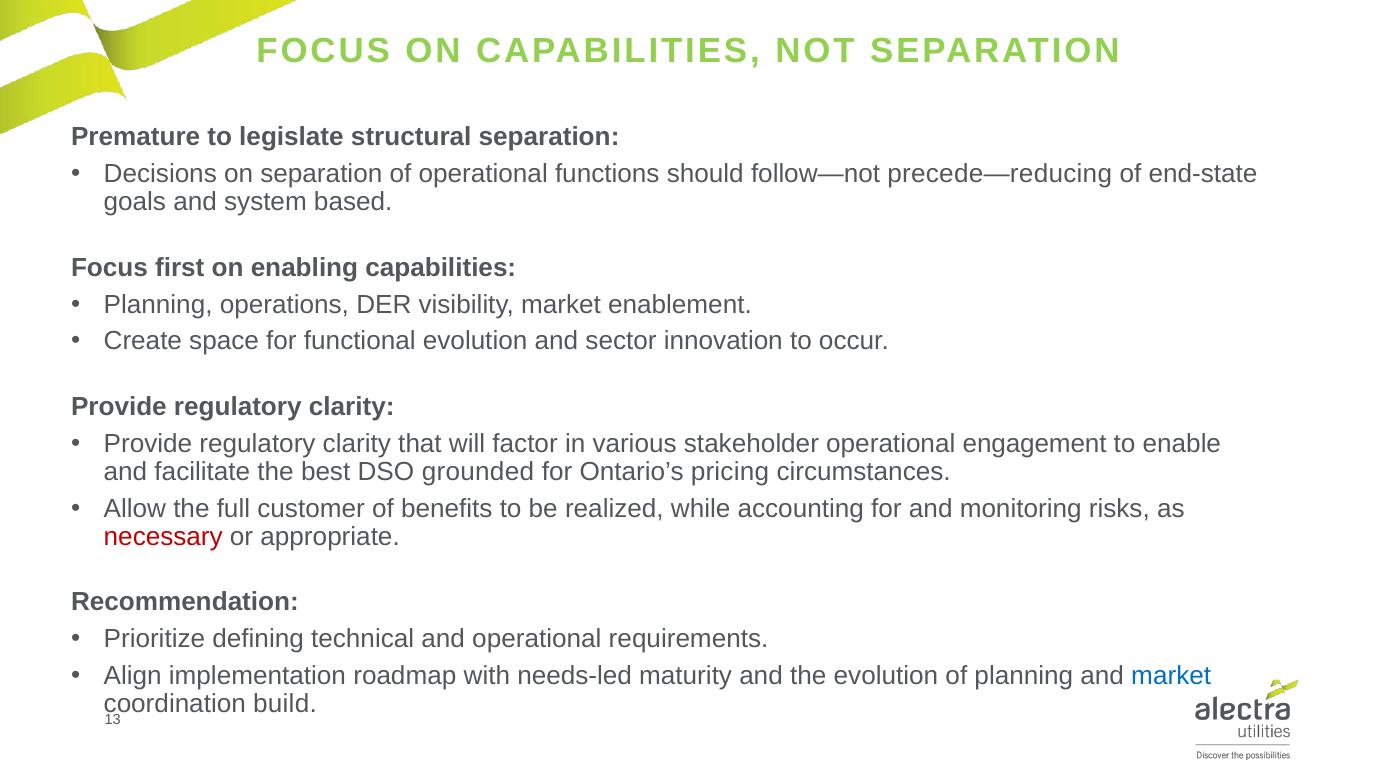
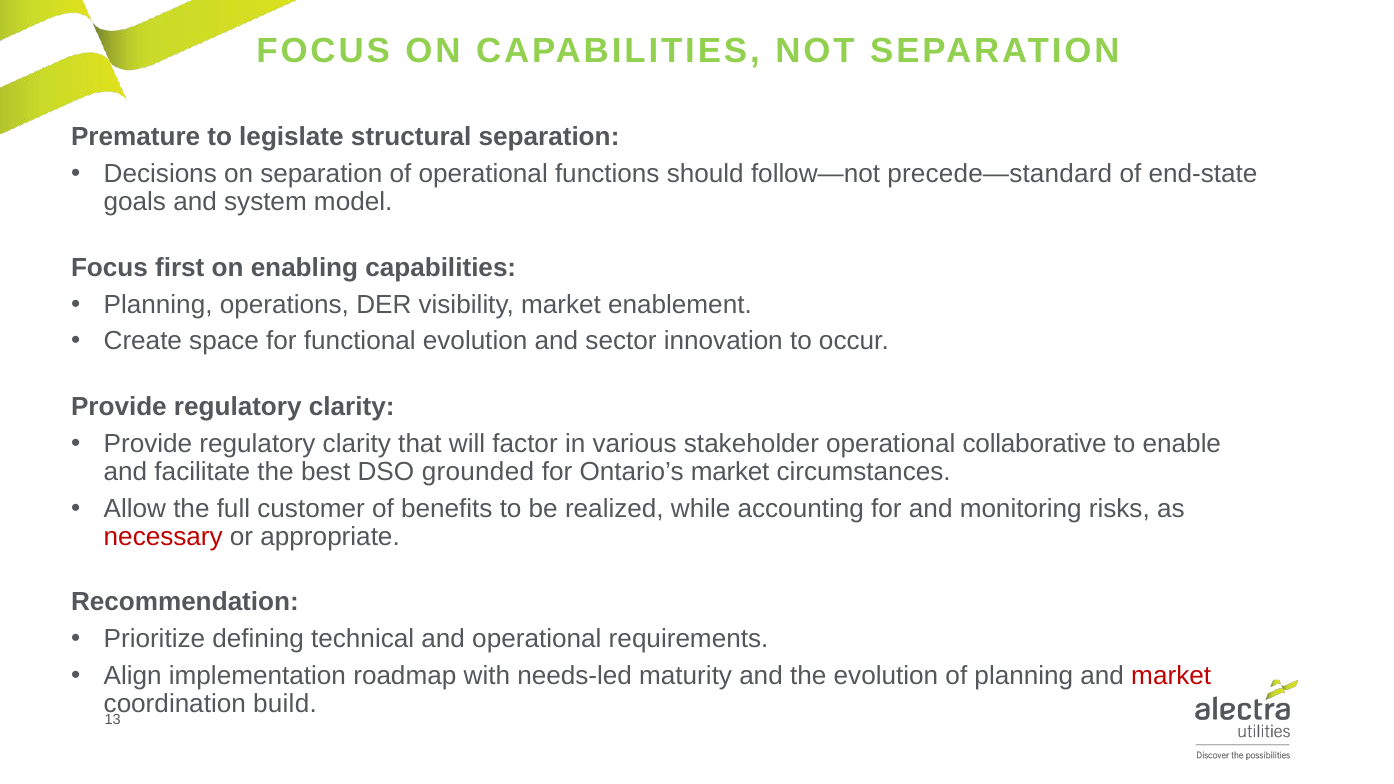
precede—reducing: precede—reducing -> precede—standard
based: based -> model
engagement: engagement -> collaborative
Ontario’s pricing: pricing -> market
market at (1171, 676) colour: blue -> red
